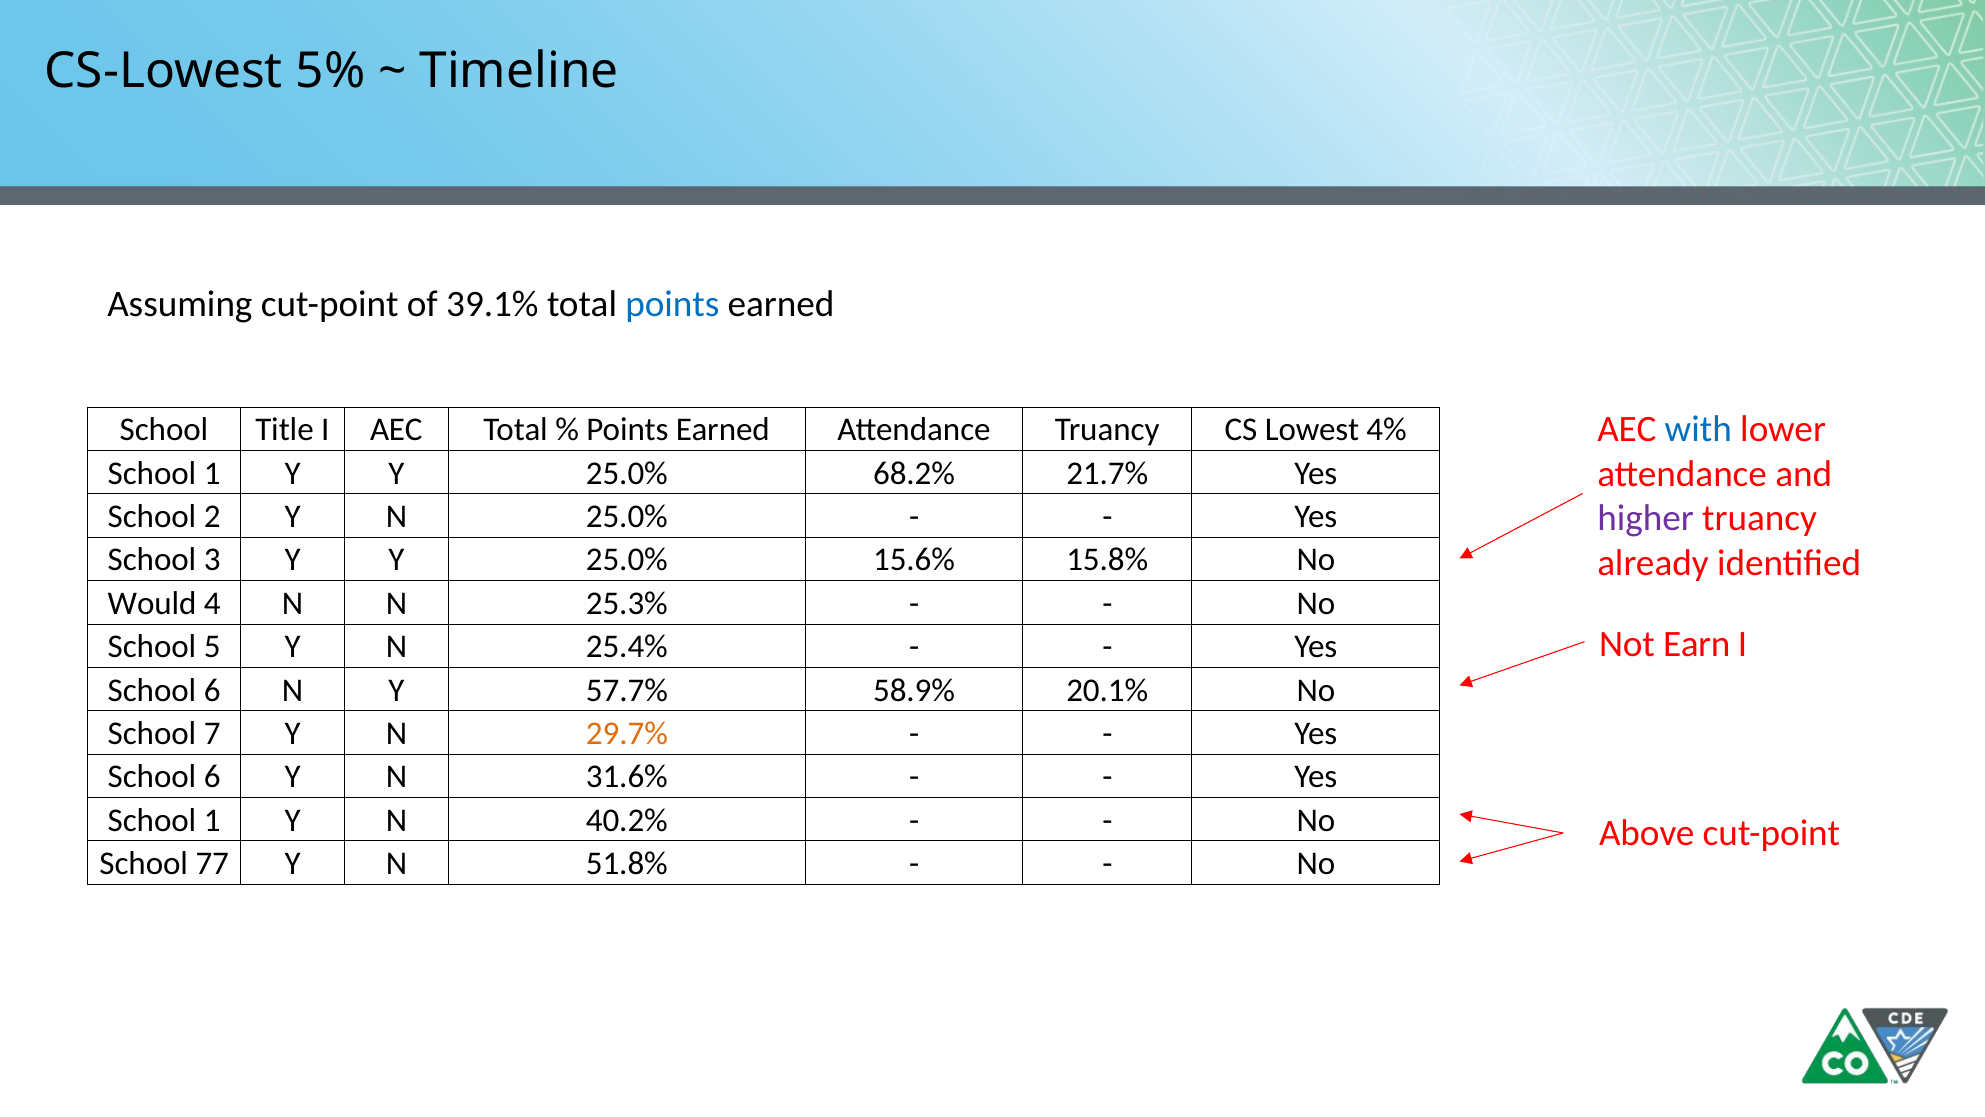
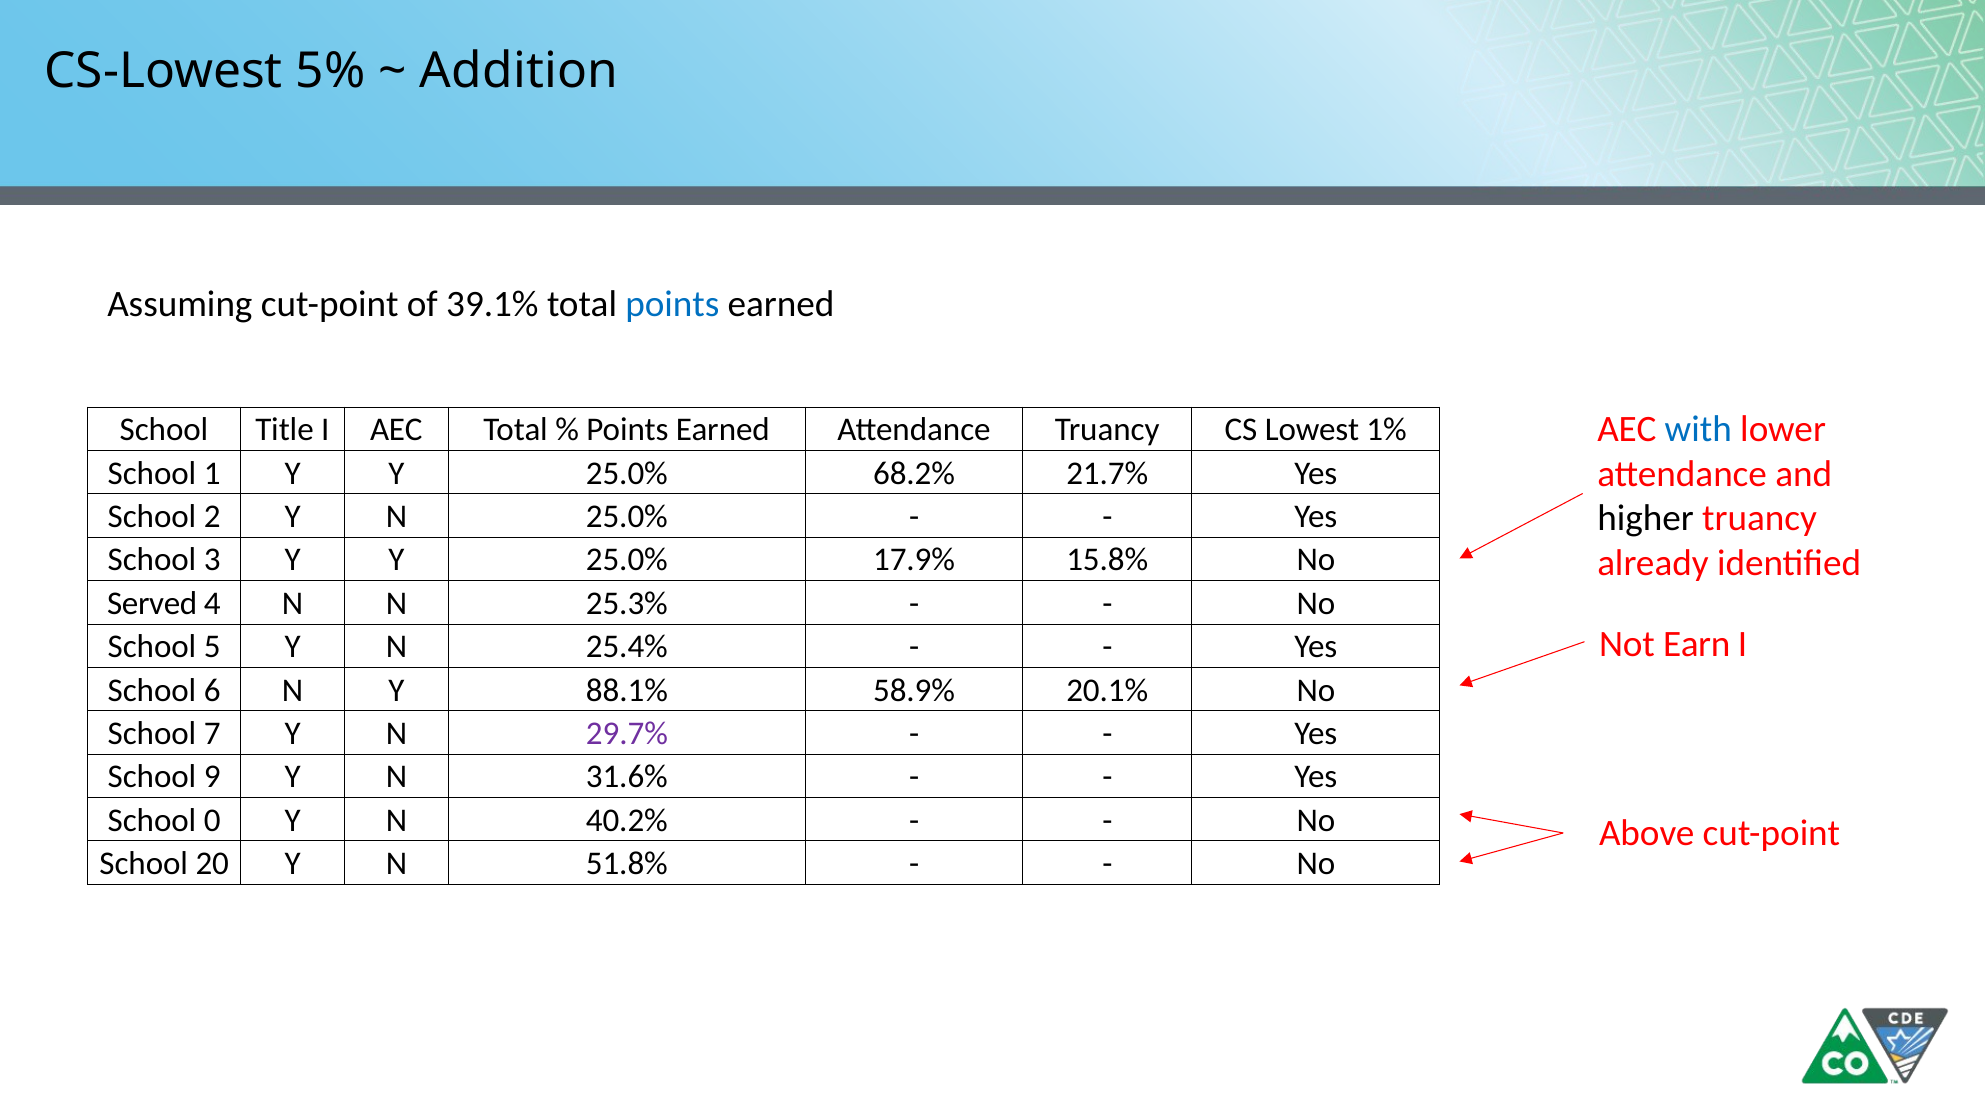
Timeline: Timeline -> Addition
4%: 4% -> 1%
higher colour: purple -> black
15.6%: 15.6% -> 17.9%
Would: Would -> Served
57.7%: 57.7% -> 88.1%
29.7% colour: orange -> purple
6 at (212, 777): 6 -> 9
1 at (212, 820): 1 -> 0
77: 77 -> 20
